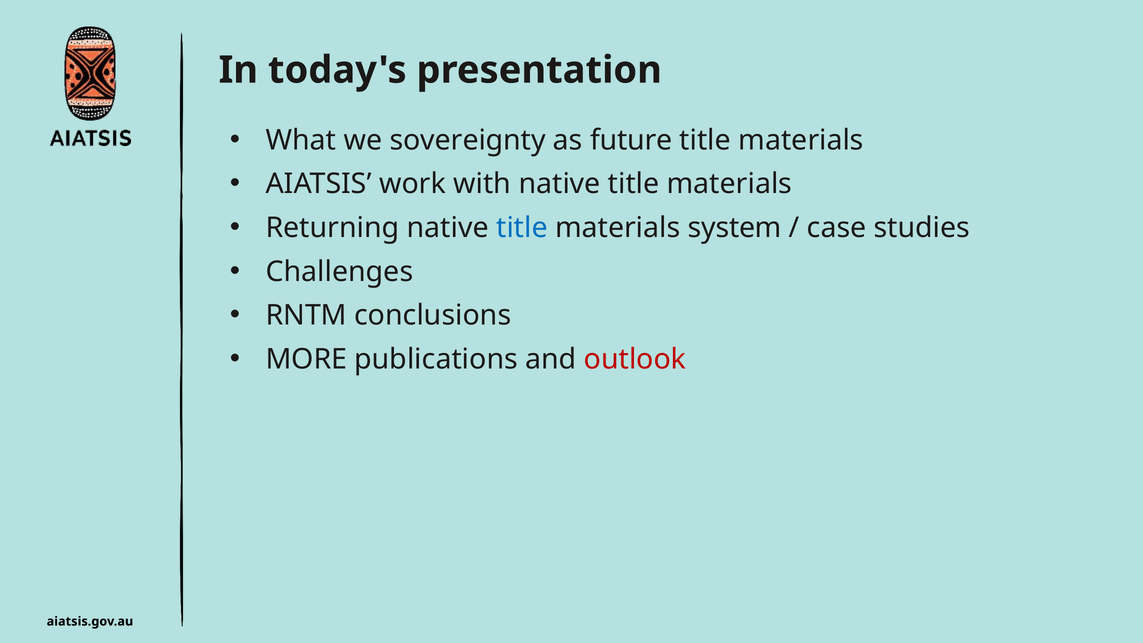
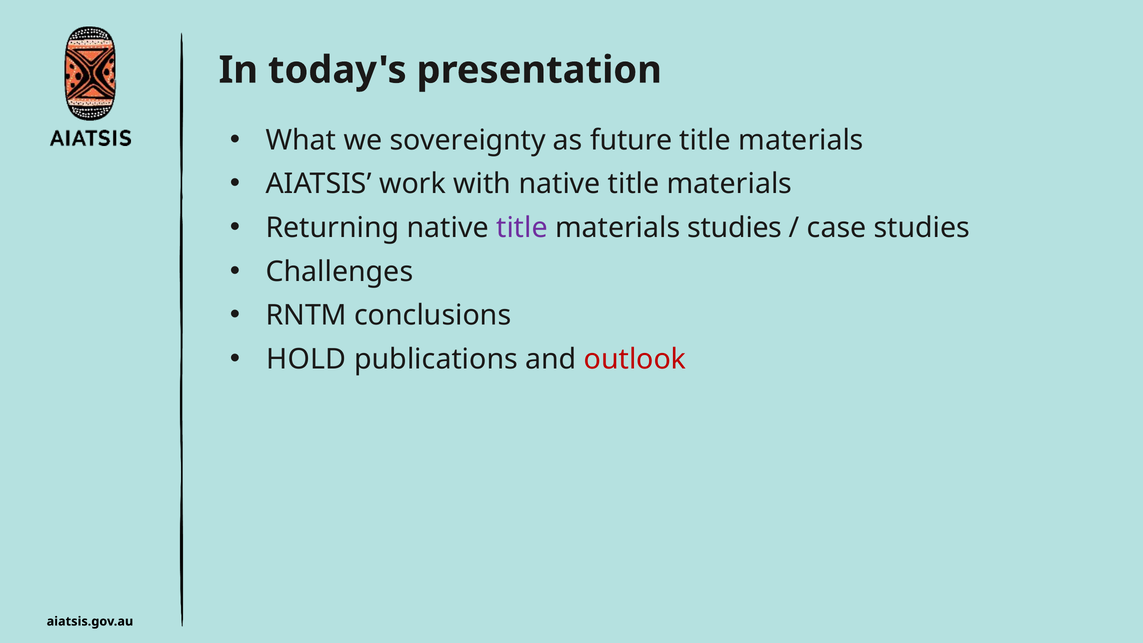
title at (522, 228) colour: blue -> purple
materials system: system -> studies
MORE: MORE -> HOLD
